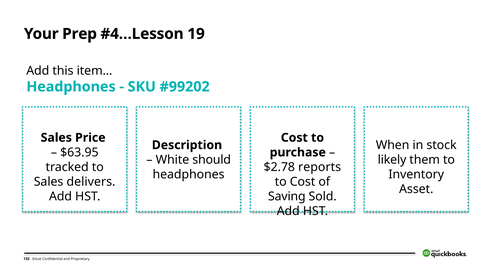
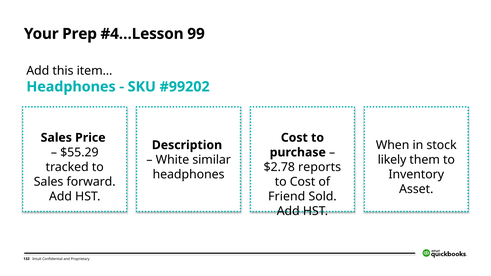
19: 19 -> 99
$63.95: $63.95 -> $55.29
should: should -> similar
delivers: delivers -> forward
Saving: Saving -> Friend
